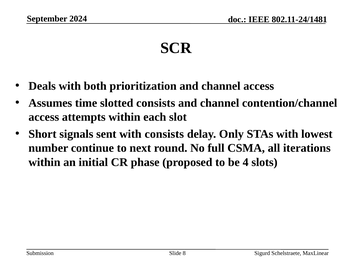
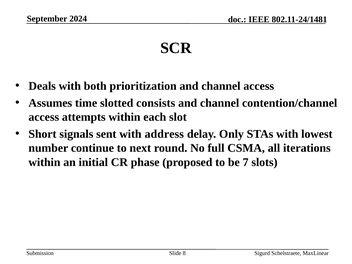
with consists: consists -> address
4: 4 -> 7
